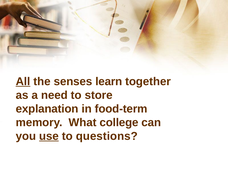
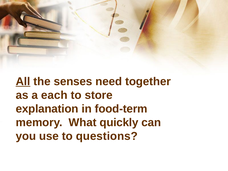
learn: learn -> need
need: need -> each
college: college -> quickly
use underline: present -> none
